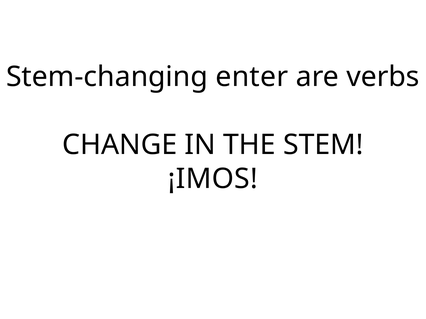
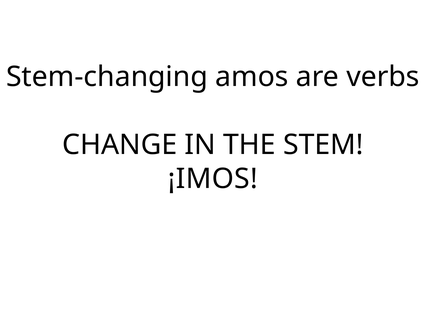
enter: enter -> amos
